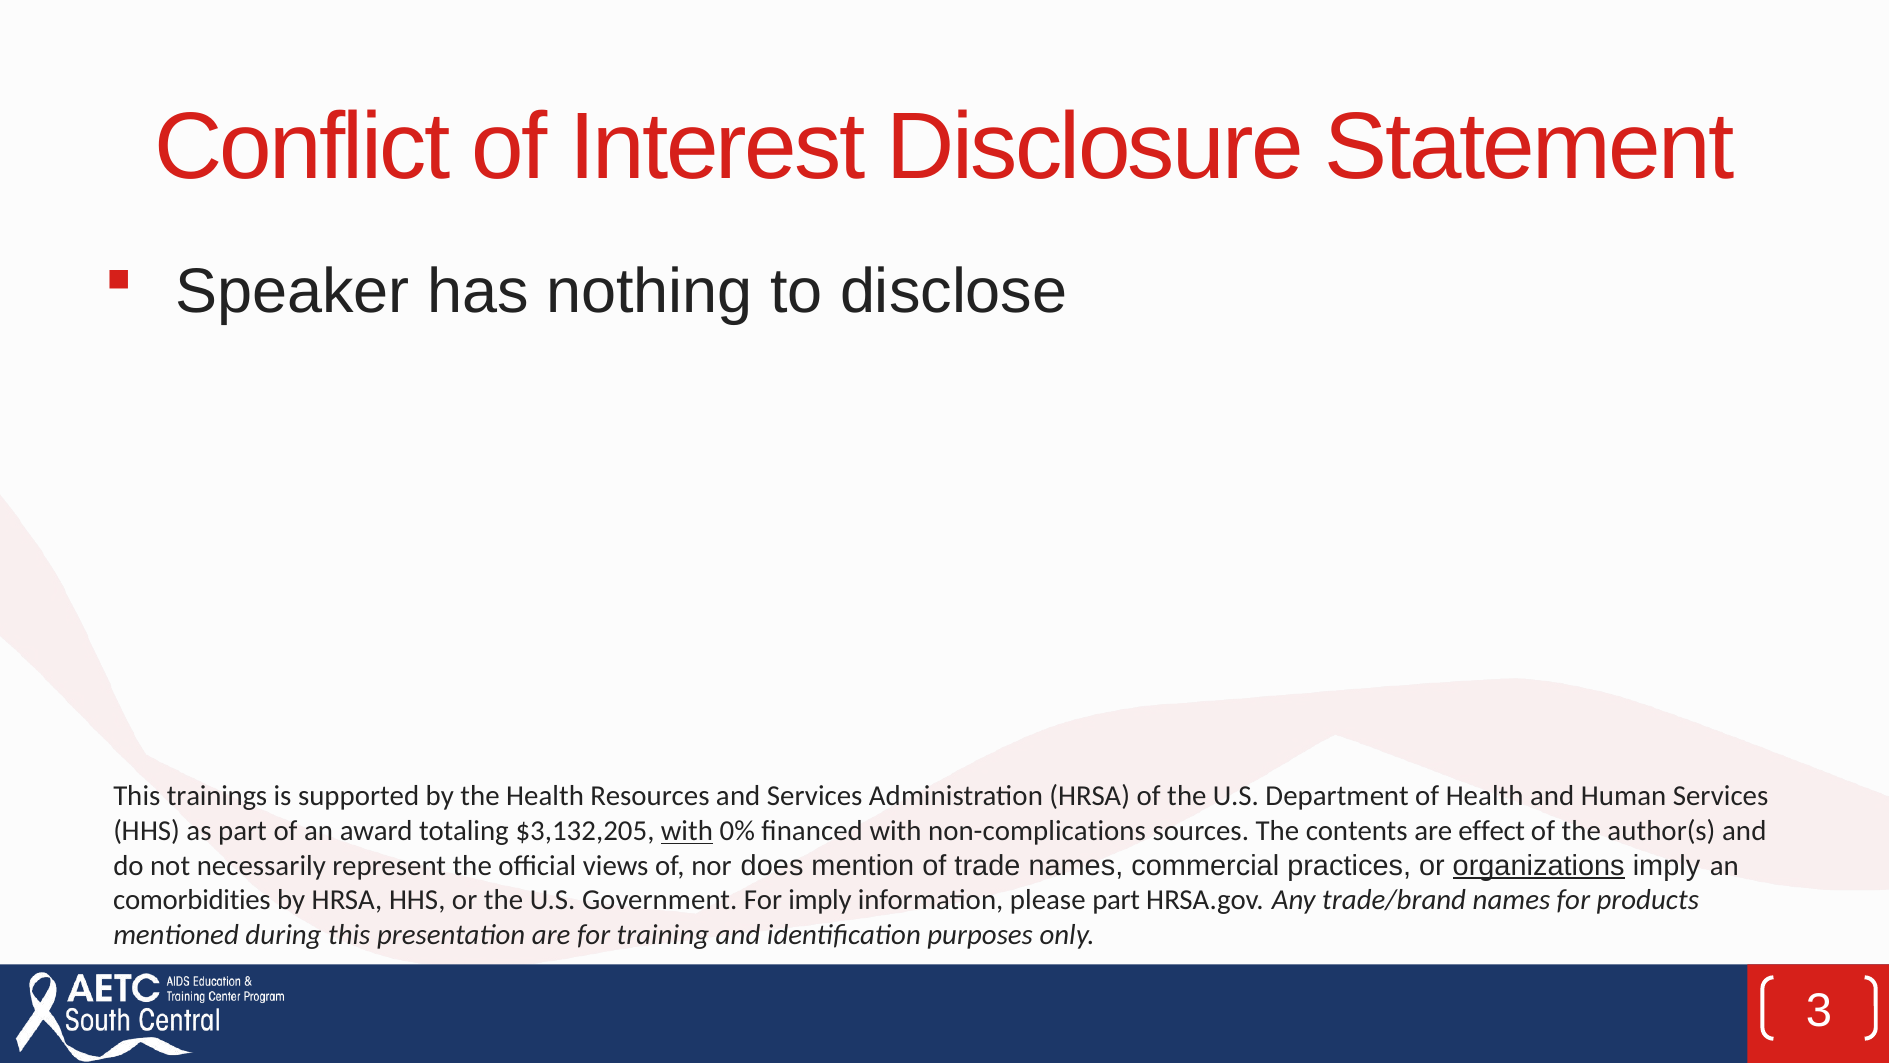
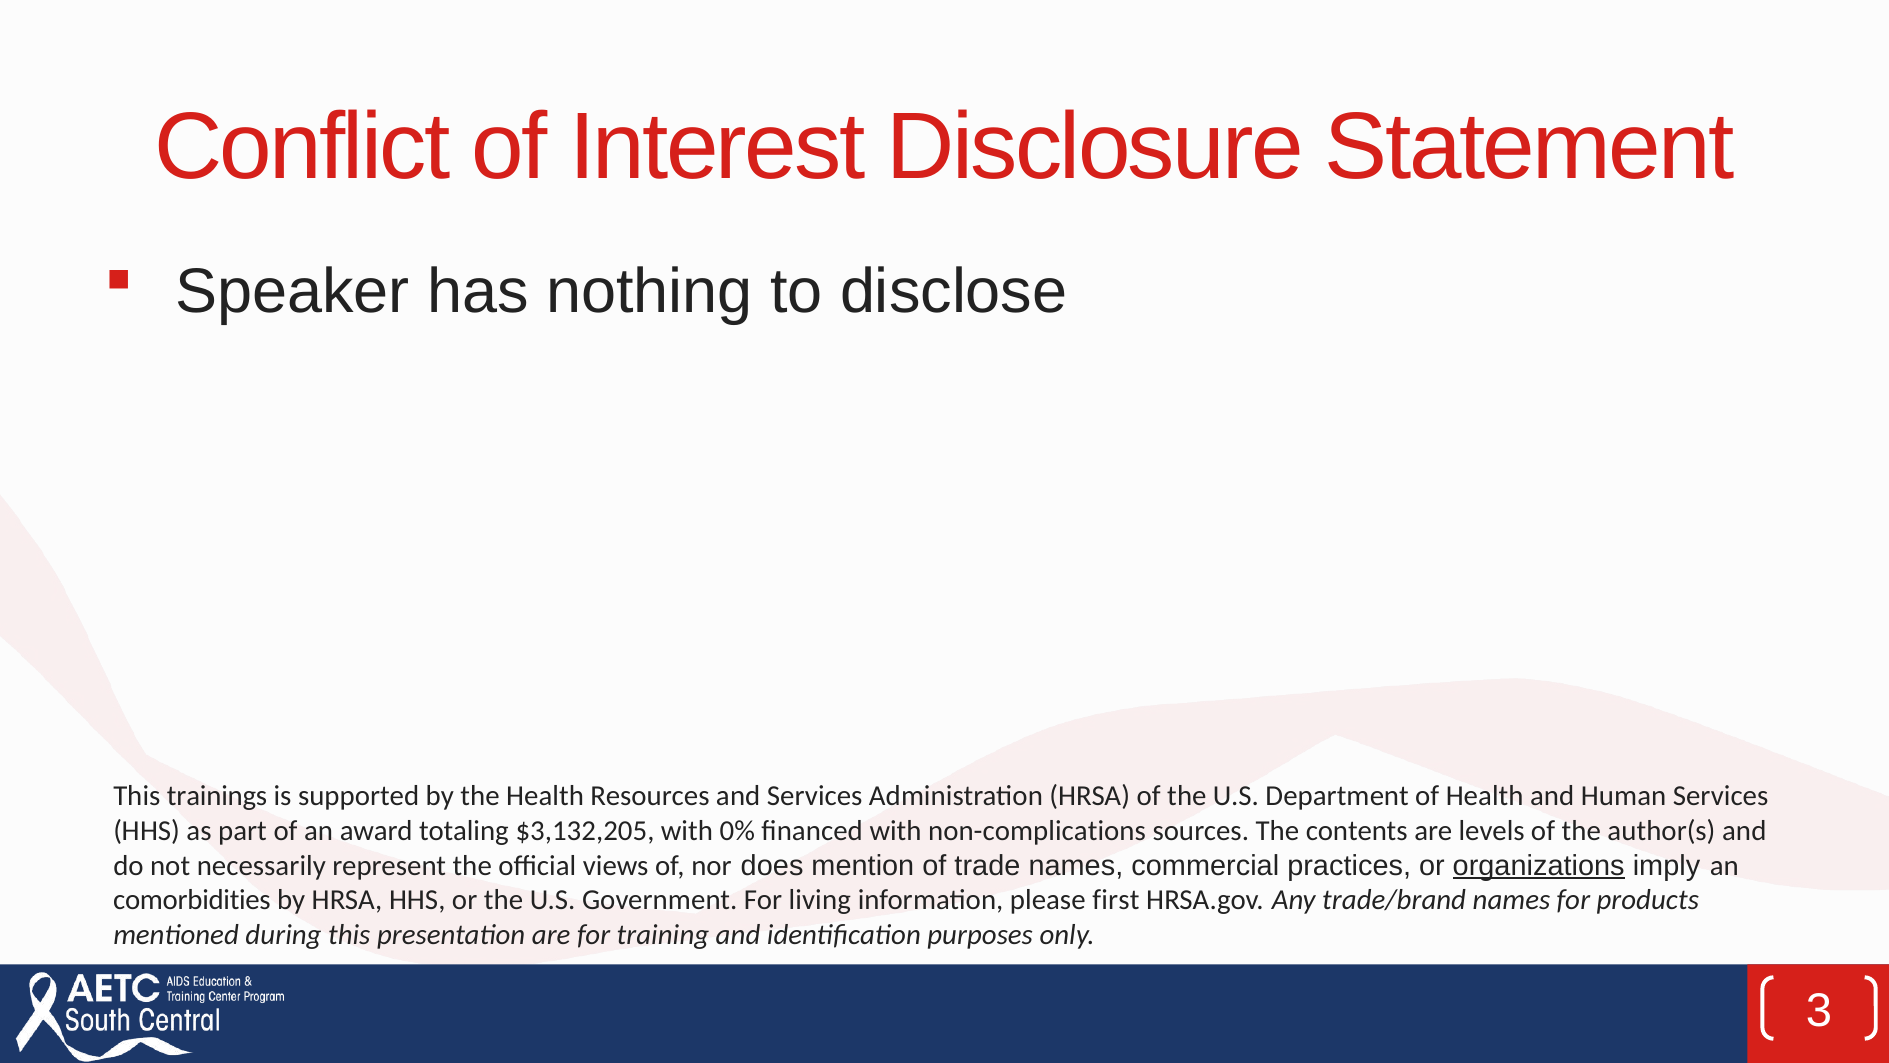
with at (687, 831) underline: present -> none
effect: effect -> levels
For imply: imply -> living
please part: part -> first
